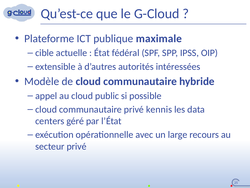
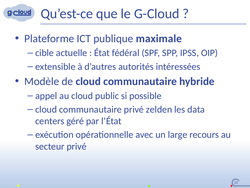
kennis: kennis -> zelden
